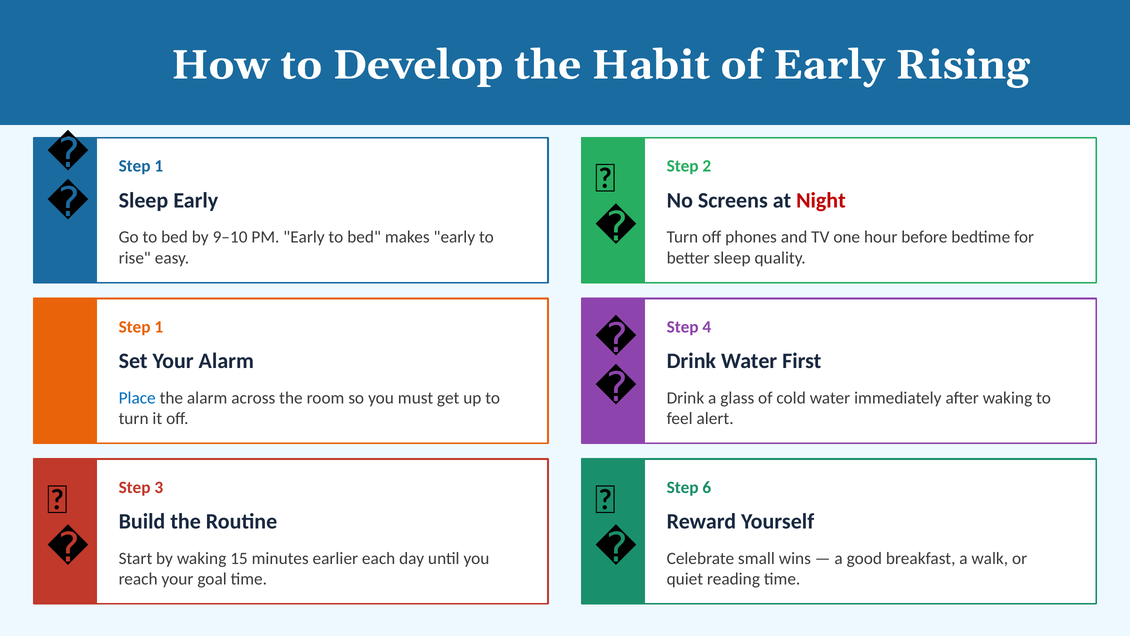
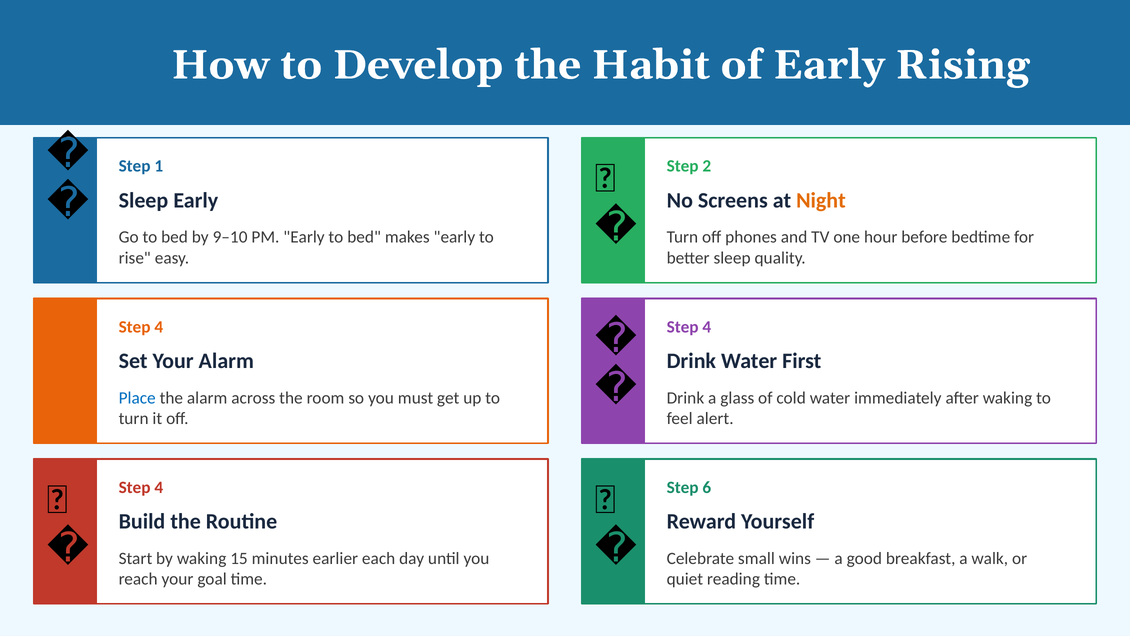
Night colour: red -> orange
1 at (159, 327): 1 -> 4
3 at (159, 487): 3 -> 4
